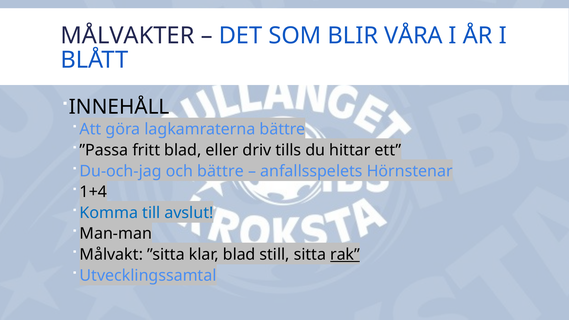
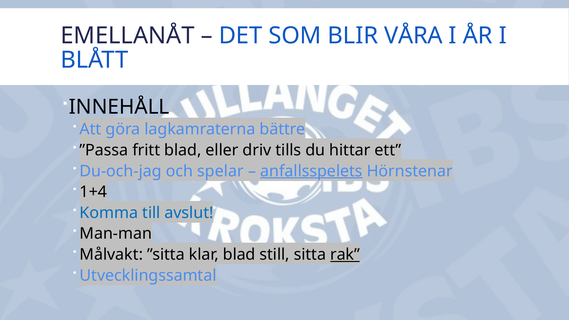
MÅLVAKTER: MÅLVAKTER -> EMELLANÅT
och bättre: bättre -> spelar
anfallsspelets underline: none -> present
